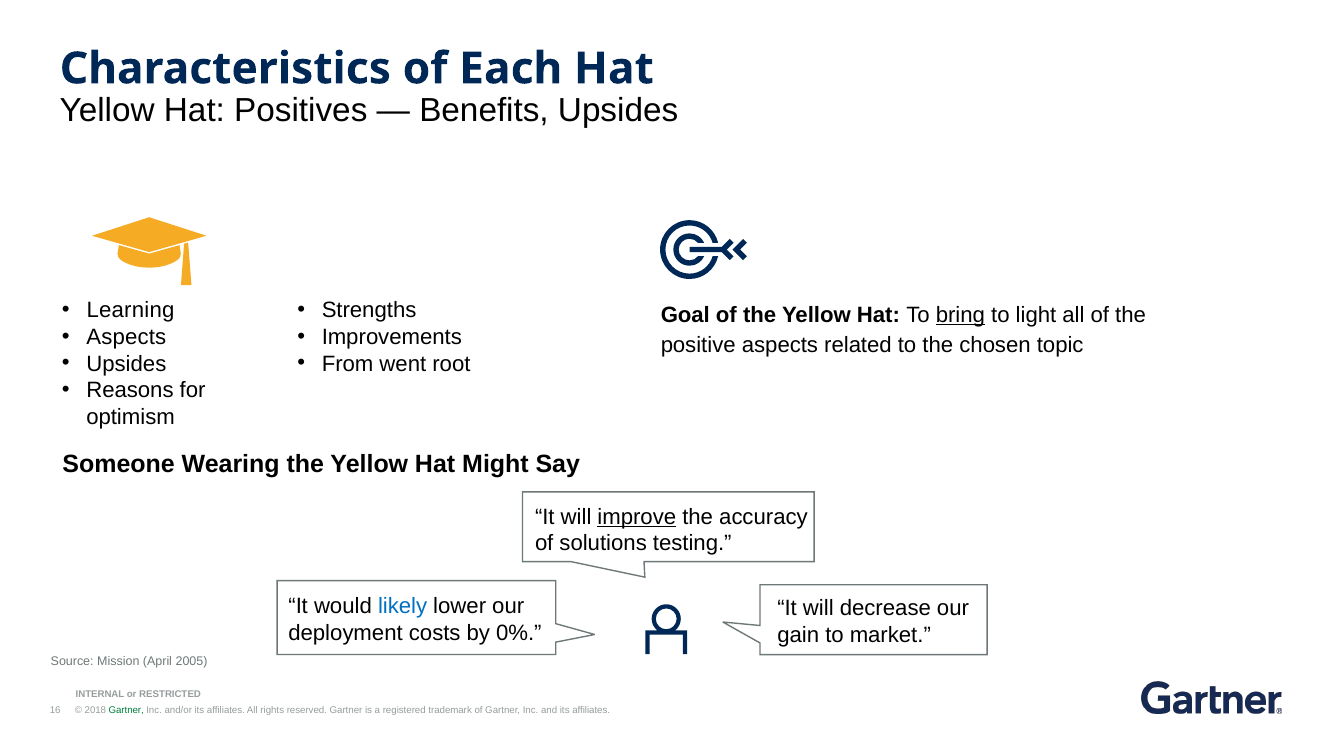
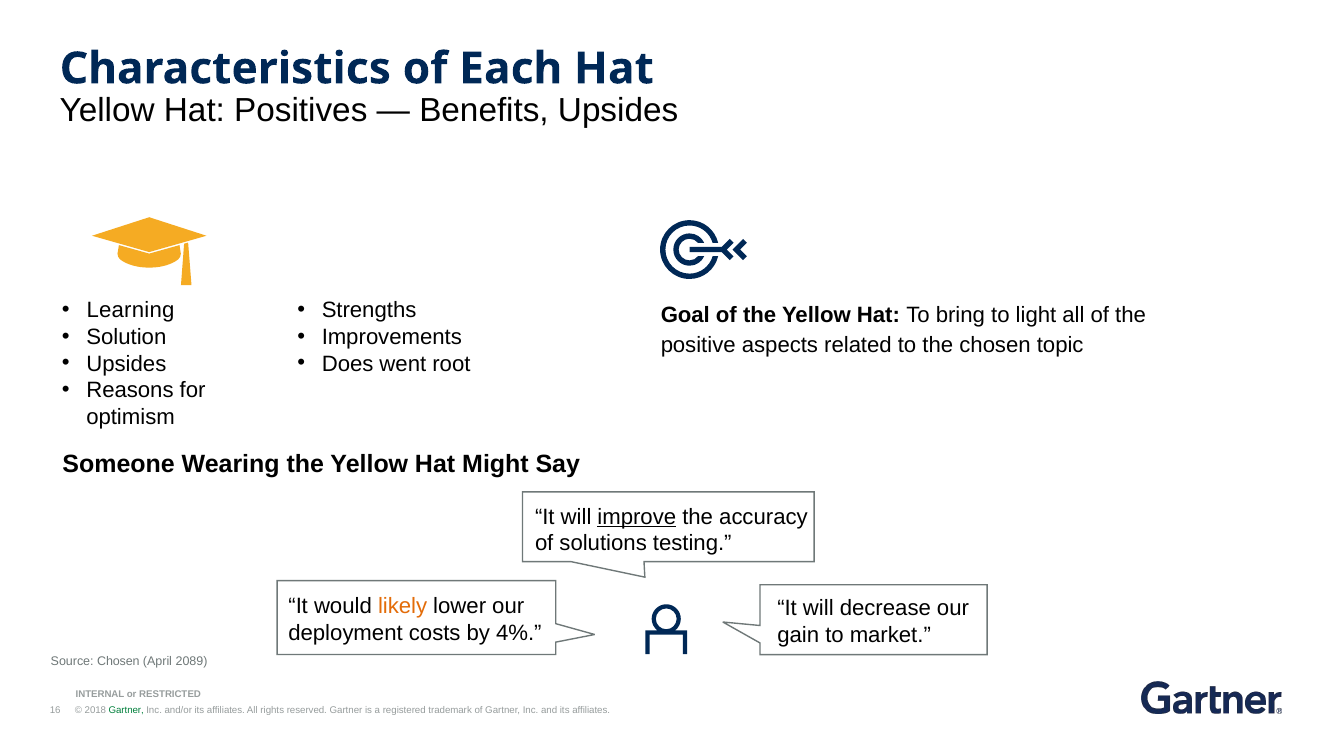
bring underline: present -> none
Aspects at (126, 337): Aspects -> Solution
From: From -> Does
likely colour: blue -> orange
0%: 0% -> 4%
Source Mission: Mission -> Chosen
2005: 2005 -> 2089
